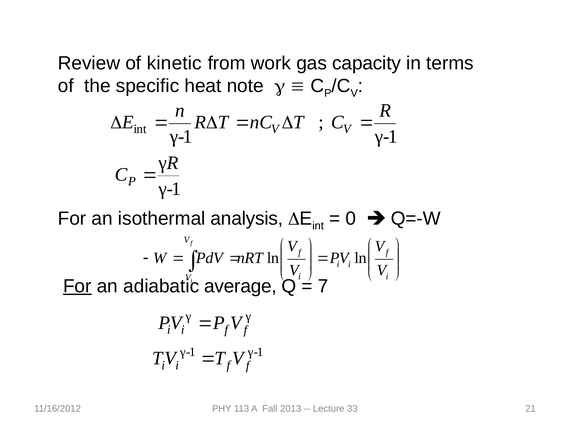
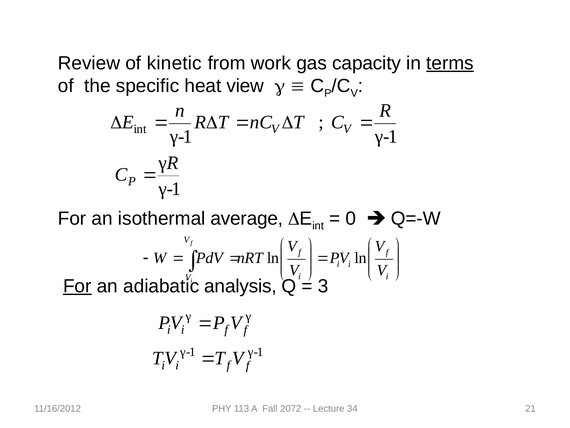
terms underline: none -> present
note: note -> view
analysis: analysis -> average
average: average -> analysis
7: 7 -> 3
2013: 2013 -> 2072
33: 33 -> 34
